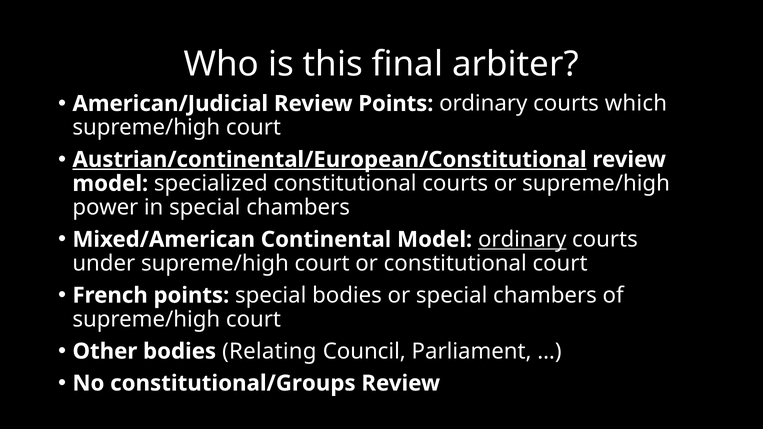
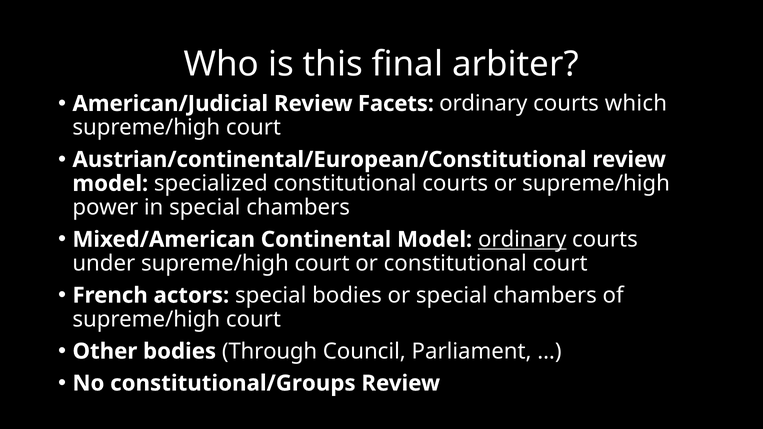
Review Points: Points -> Facets
Austrian/continental/European/Constitutional underline: present -> none
French points: points -> actors
Relating: Relating -> Through
